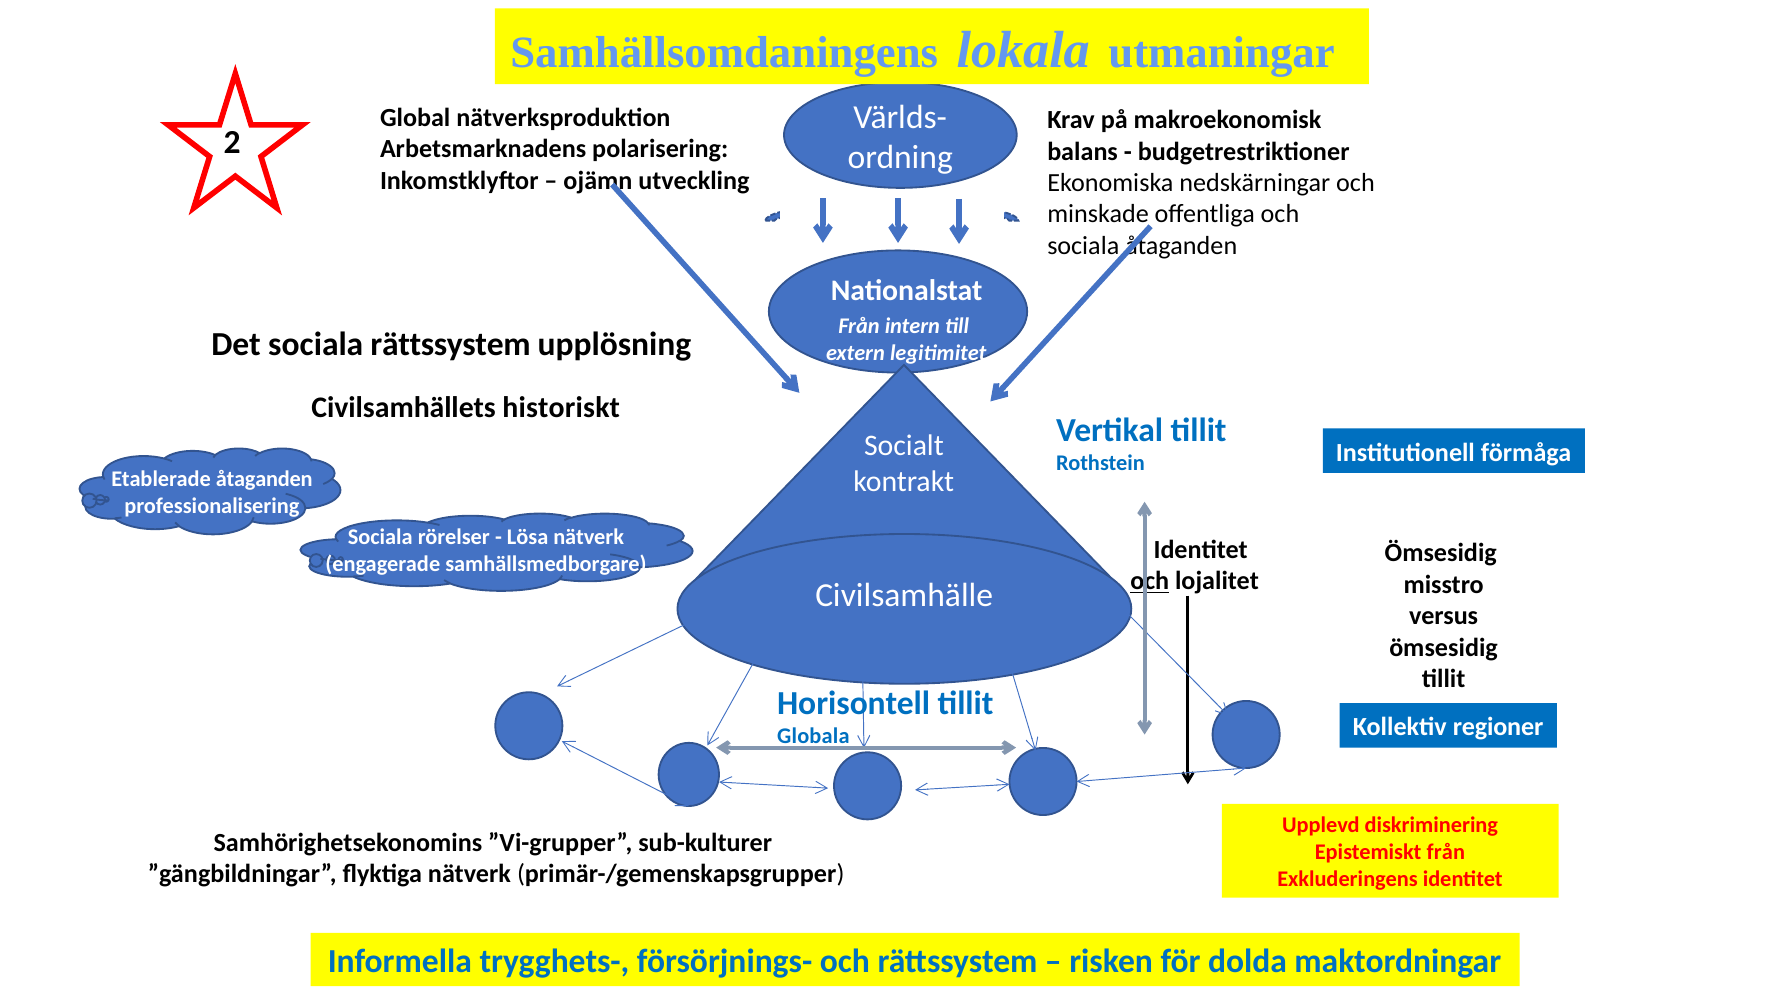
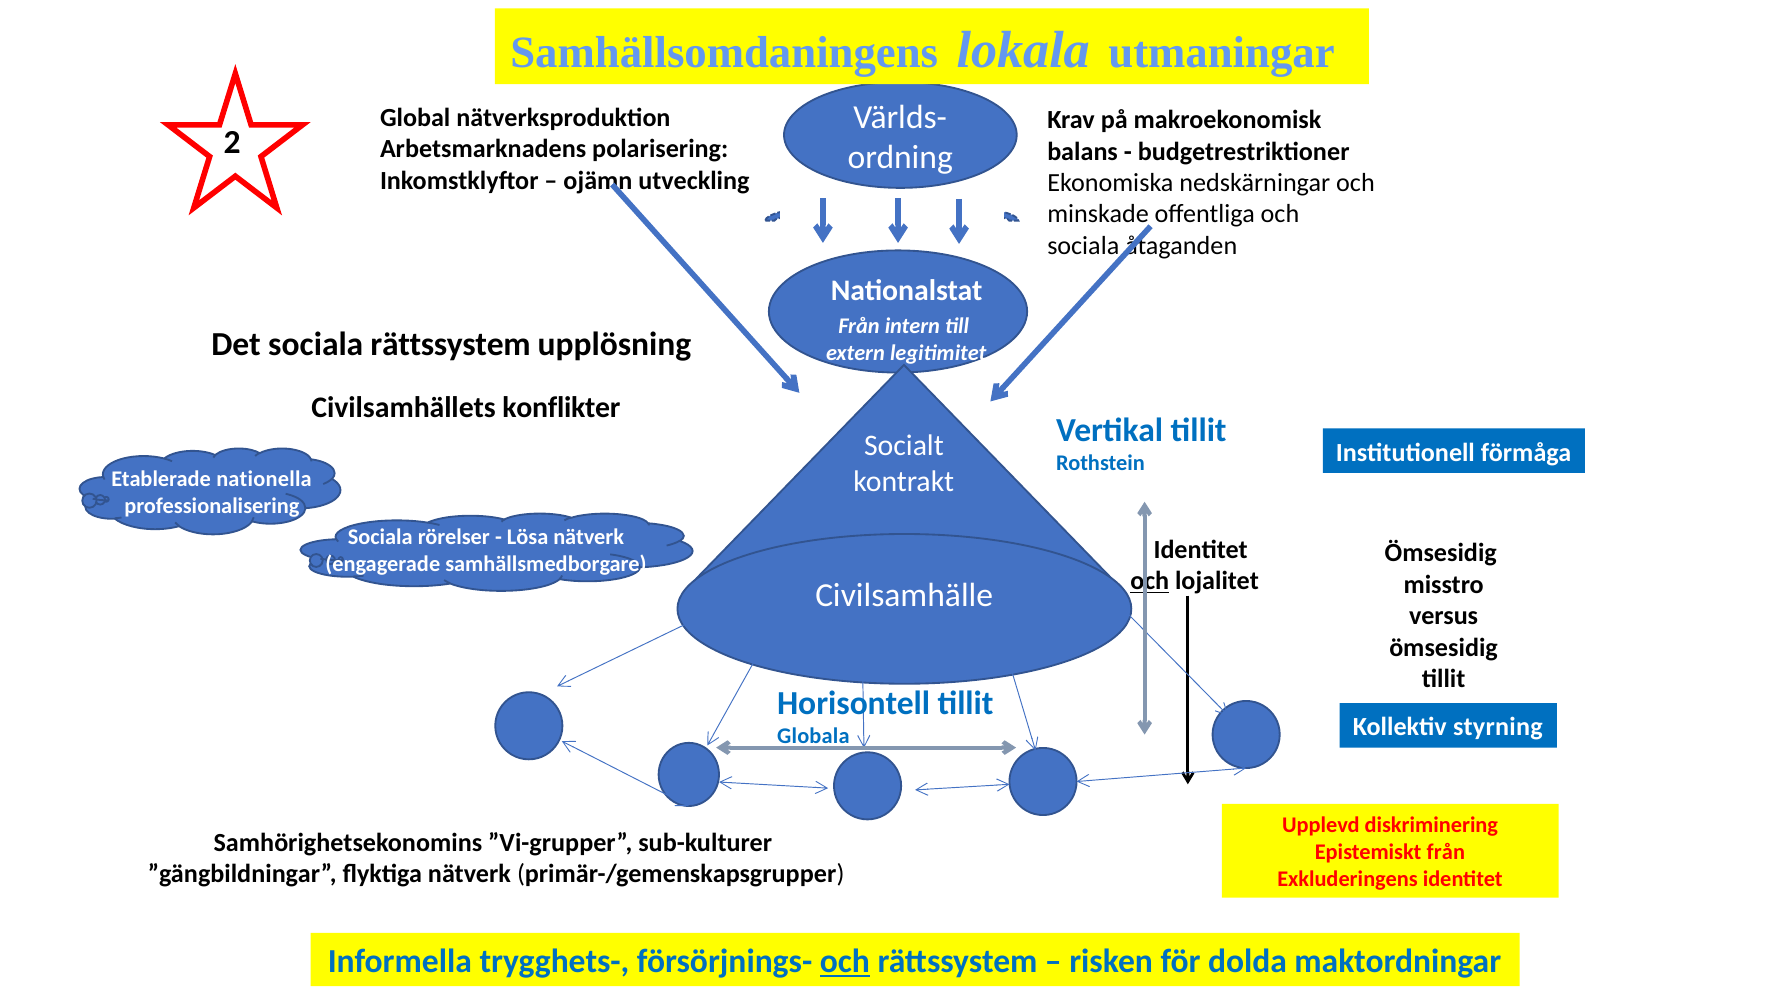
historiskt: historiskt -> konflikter
Etablerade åtaganden: åtaganden -> nationella
regioner: regioner -> styrning
och at (845, 962) underline: none -> present
